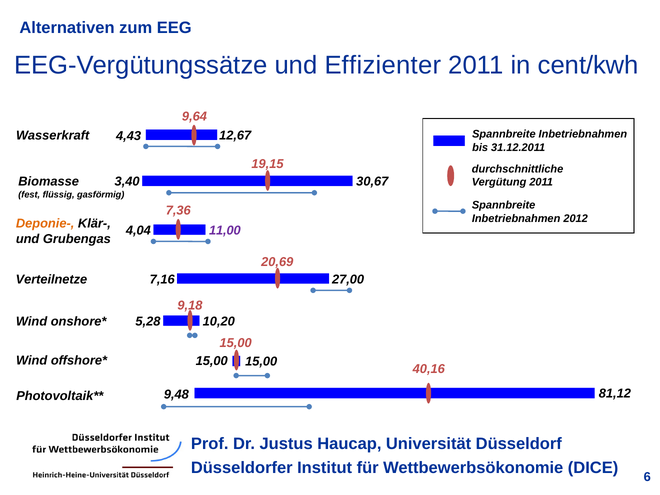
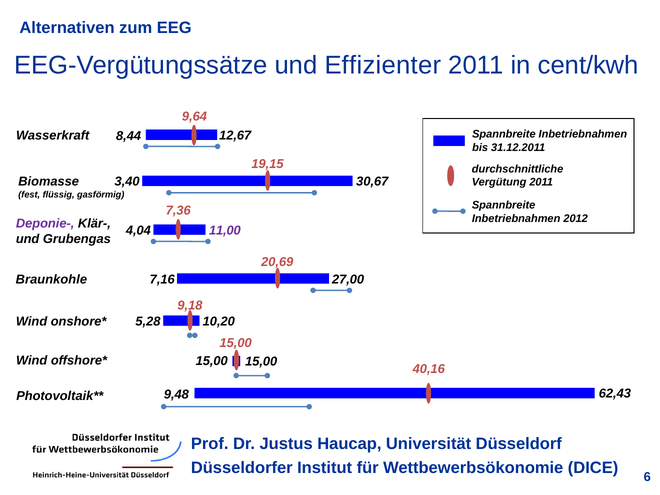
4,43: 4,43 -> 8,44
Deponie- colour: orange -> purple
Verteilnetze: Verteilnetze -> Braunkohle
81,12: 81,12 -> 62,43
